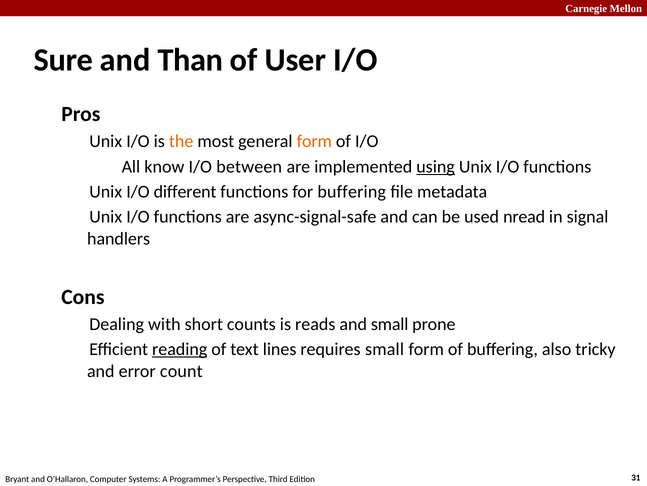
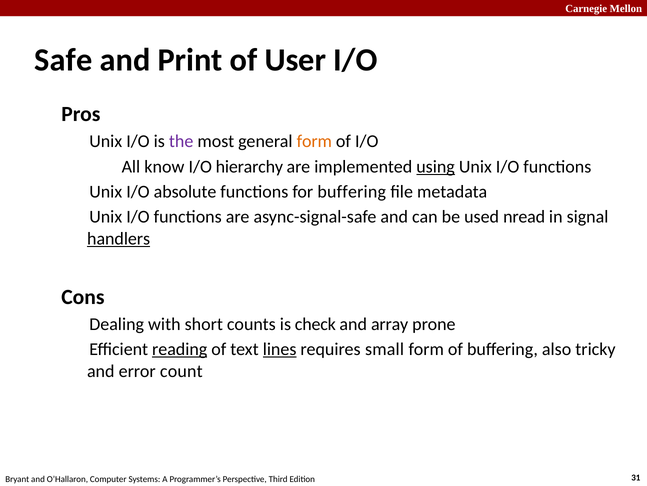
Sure: Sure -> Safe
Than: Than -> Print
the colour: orange -> purple
between: between -> hierarchy
different: different -> absolute
handlers underline: none -> present
reads: reads -> check
and small: small -> array
lines underline: none -> present
